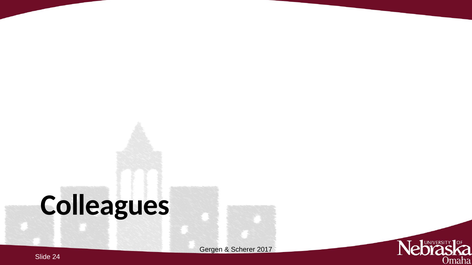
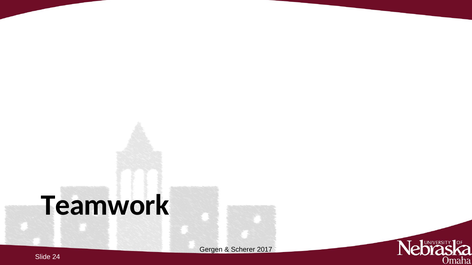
Colleagues: Colleagues -> Teamwork
